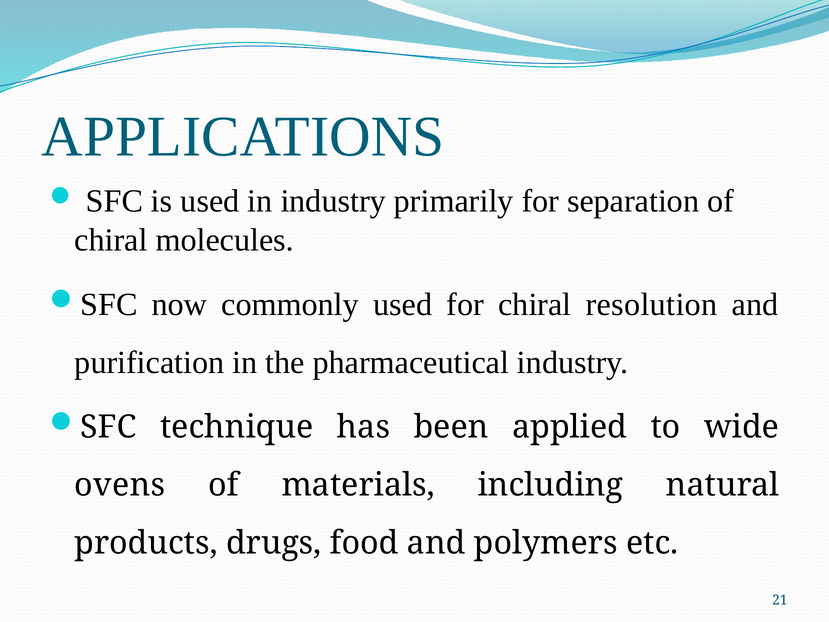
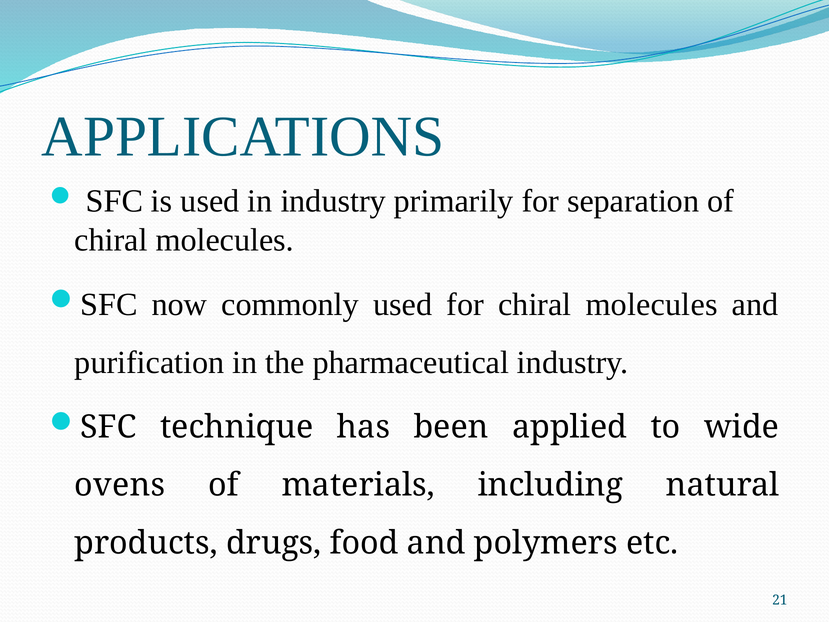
for chiral resolution: resolution -> molecules
